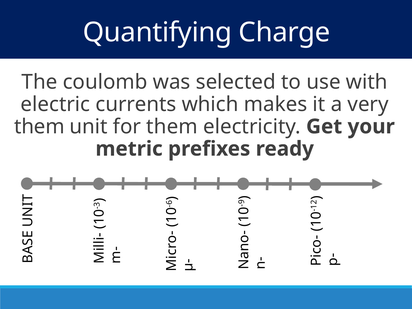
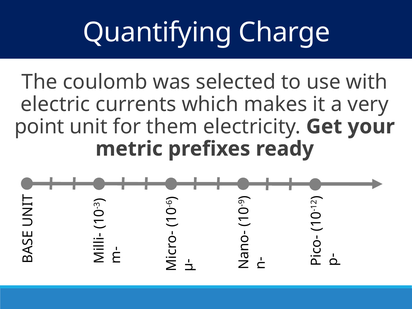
them at (39, 127): them -> point
